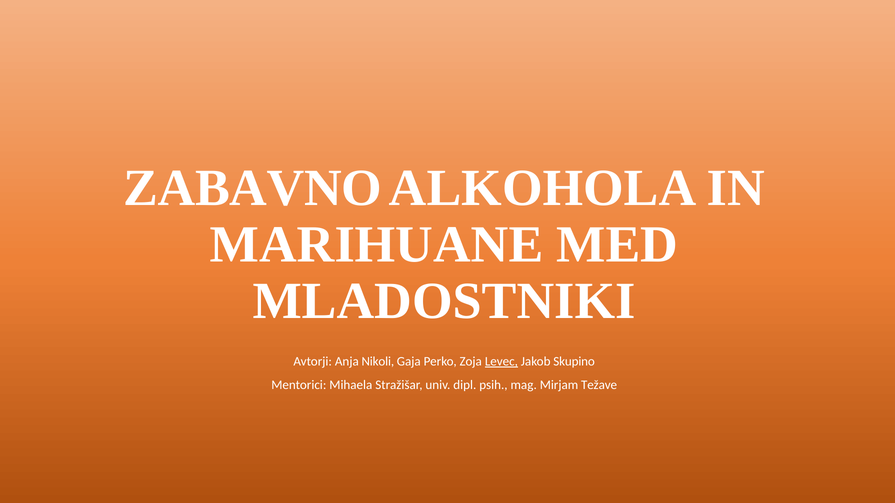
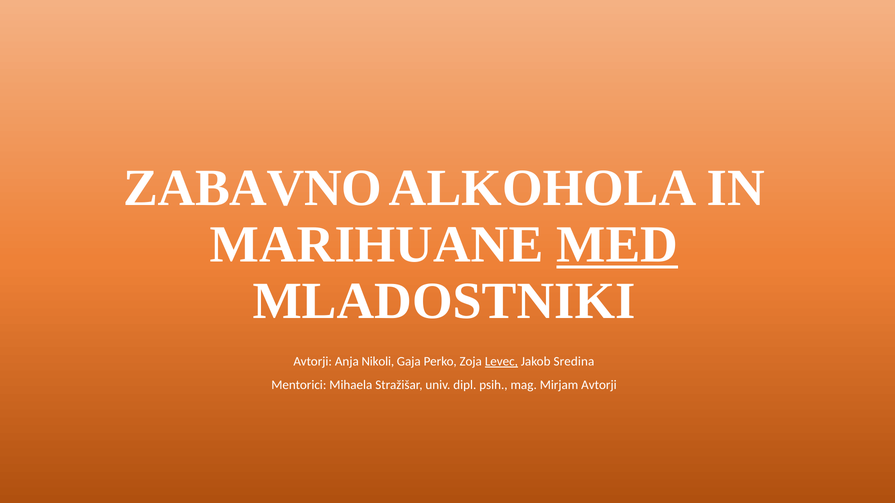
MED underline: none -> present
Skupino: Skupino -> Sredina
Mirjam Težave: Težave -> Avtorji
